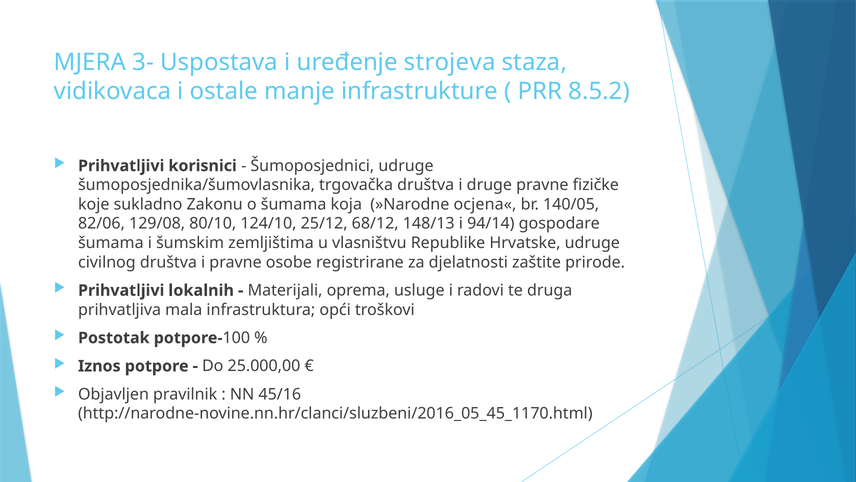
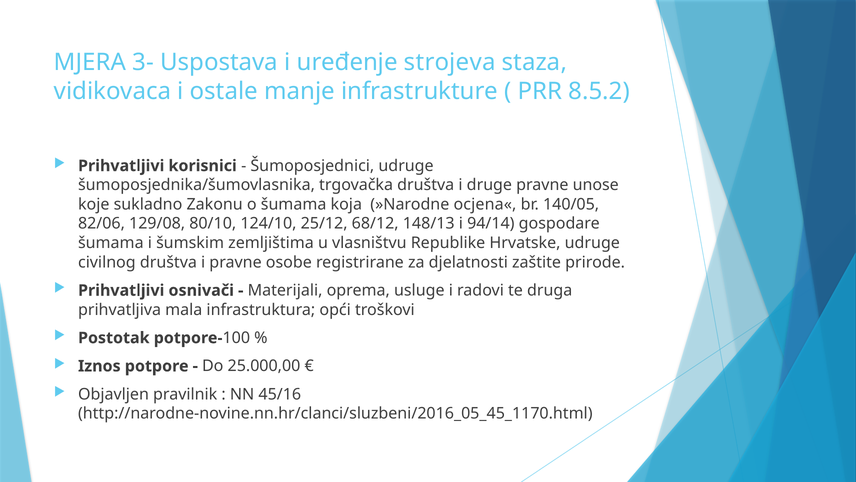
fizičke: fizičke -> unose
lokalnih: lokalnih -> osnivači
